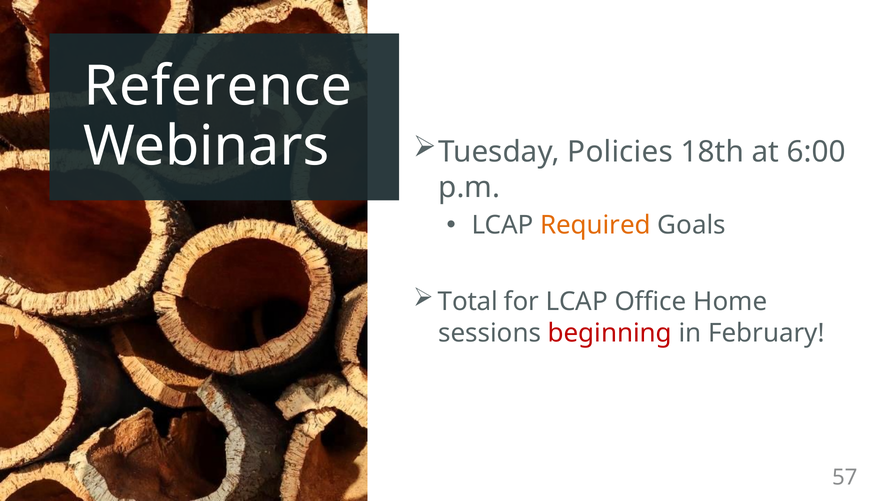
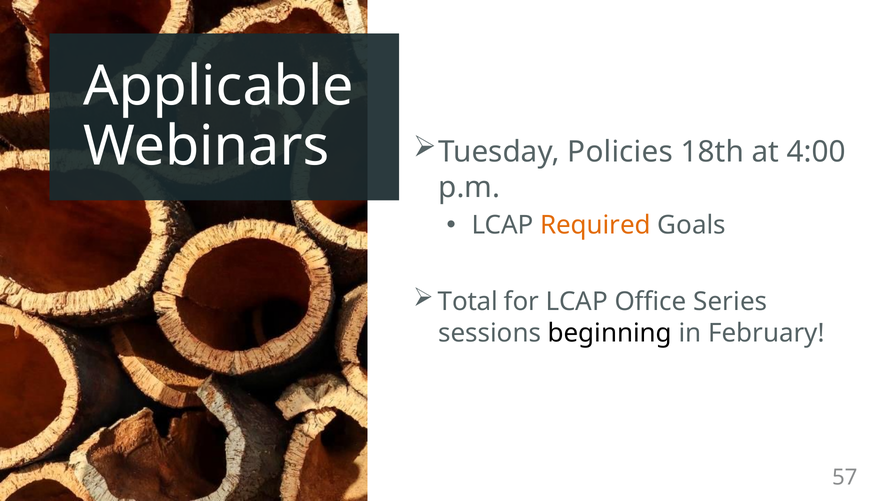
Reference: Reference -> Applicable
6:00: 6:00 -> 4:00
Home: Home -> Series
beginning colour: red -> black
